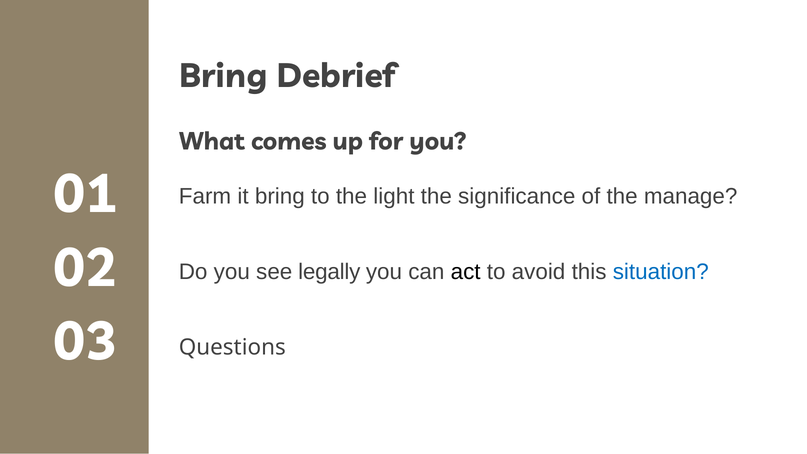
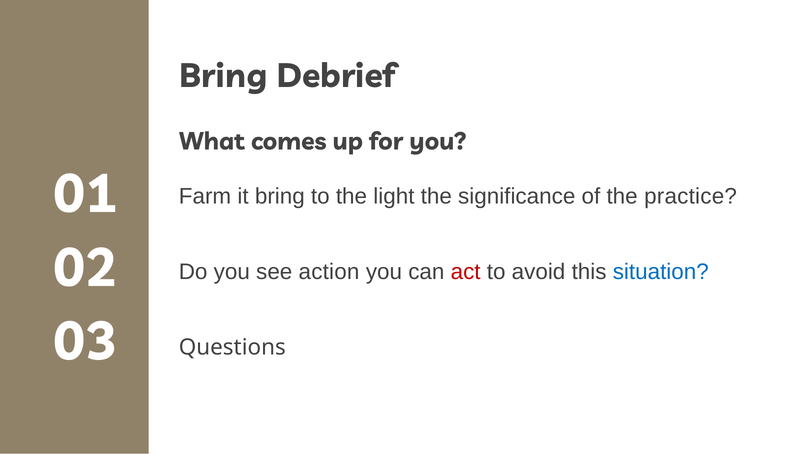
manage: manage -> practice
legally: legally -> action
act colour: black -> red
